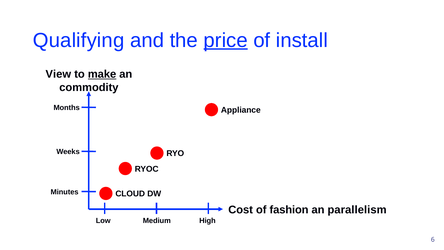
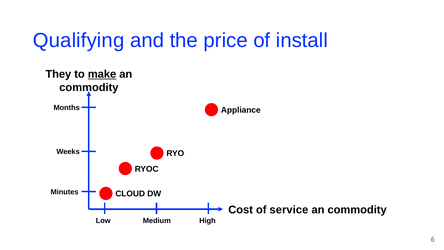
price underline: present -> none
View: View -> They
fashion: fashion -> service
parallelism at (357, 210): parallelism -> commodity
